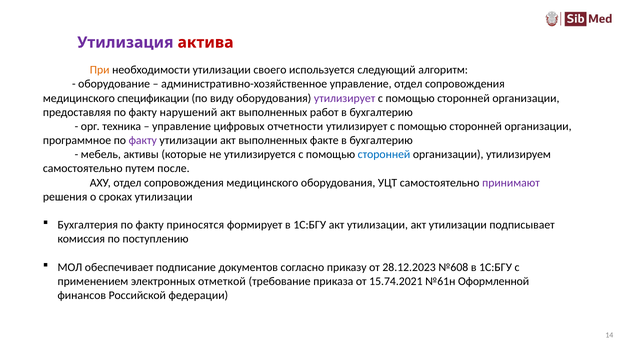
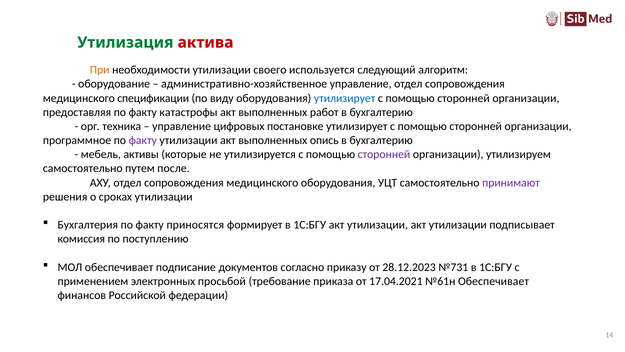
Утилизация colour: purple -> green
утилизирует at (345, 98) colour: purple -> blue
нарушений: нарушений -> катастрофы
отчетности: отчетности -> постановке
факте: факте -> опись
сторонней at (384, 154) colour: blue -> purple
№608: №608 -> №731
отметкой: отметкой -> просьбой
15.74.2021: 15.74.2021 -> 17.04.2021
№61н Оформленной: Оформленной -> Обеспечивает
